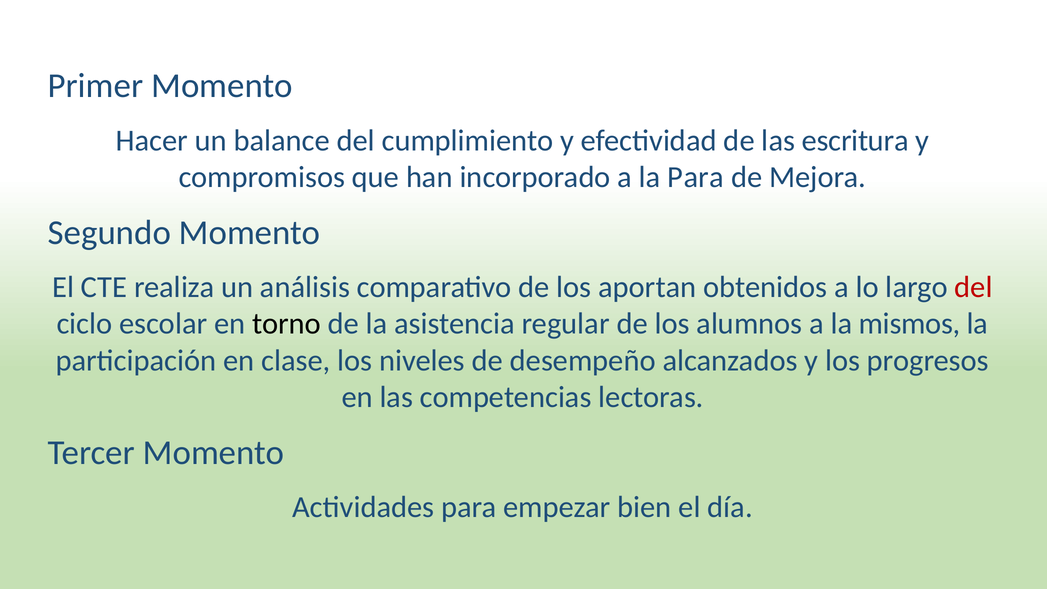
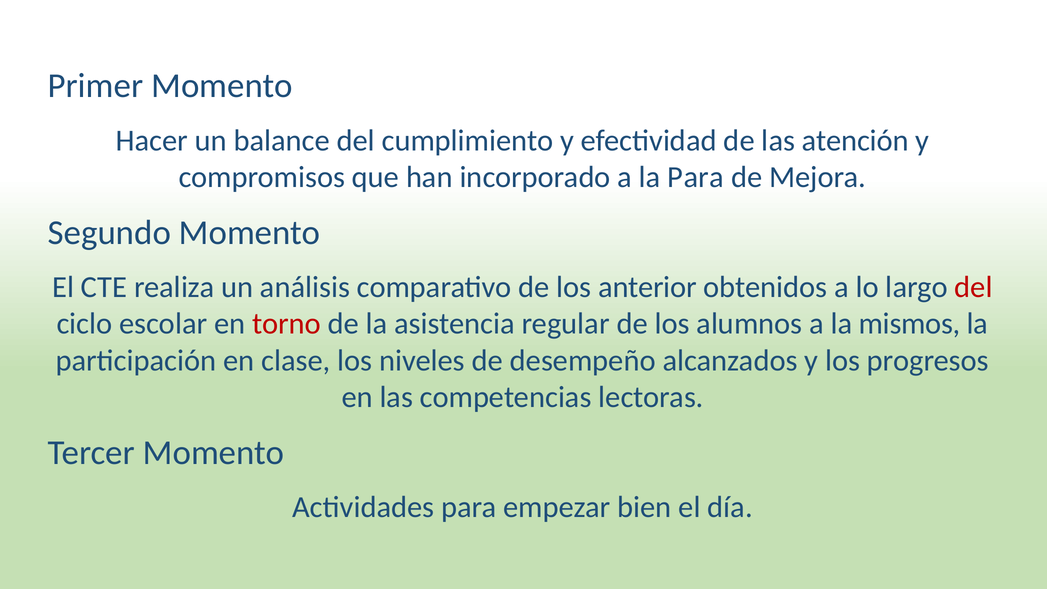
escritura: escritura -> atención
aportan: aportan -> anterior
torno colour: black -> red
